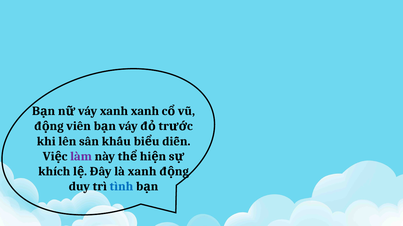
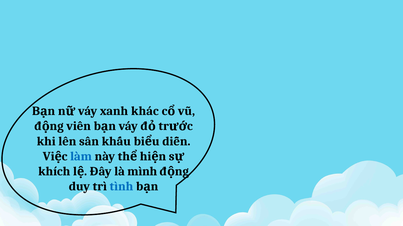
xanh xanh: xanh -> khác
làm colour: purple -> blue
là xanh: xanh -> mình
